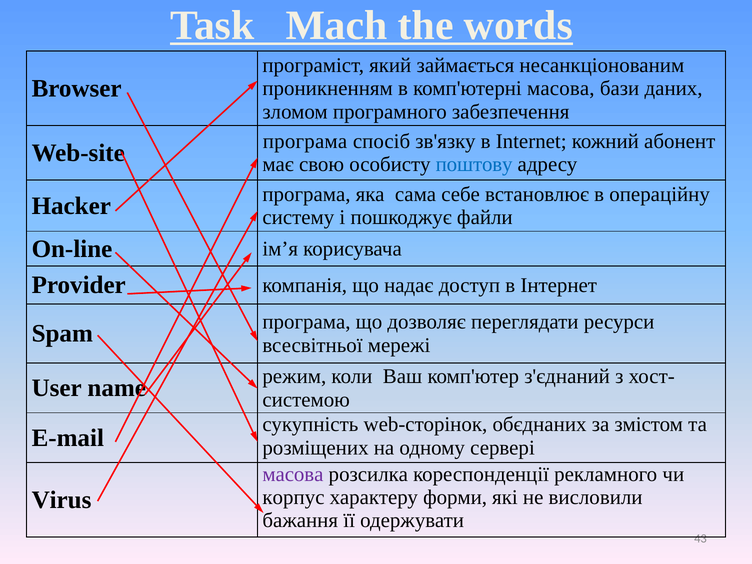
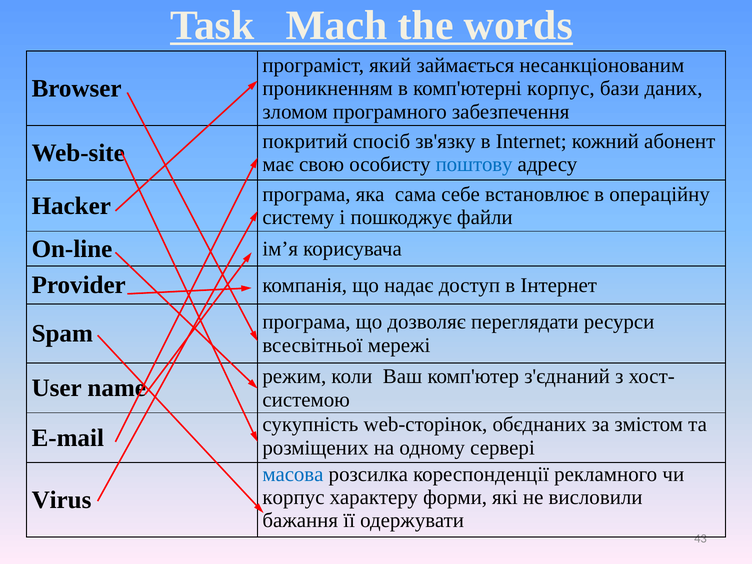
комп'ютерні масова: масова -> корпус
Web-site програма: програма -> покритий
масова at (293, 474) colour: purple -> blue
